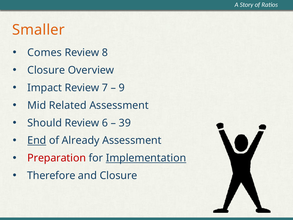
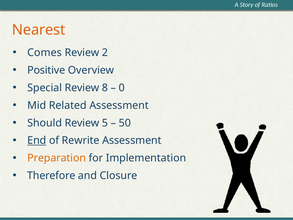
Smaller: Smaller -> Nearest
8: 8 -> 2
Closure at (46, 70): Closure -> Positive
Impact: Impact -> Special
7: 7 -> 8
9: 9 -> 0
6: 6 -> 5
39: 39 -> 50
Already: Already -> Rewrite
Preparation colour: red -> orange
Implementation underline: present -> none
